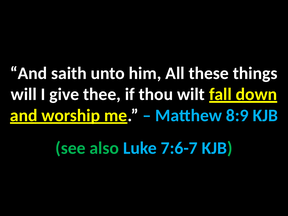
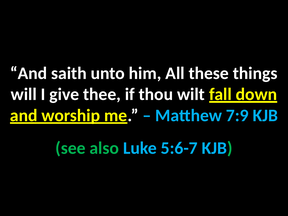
8:9: 8:9 -> 7:9
7:6-7: 7:6-7 -> 5:6-7
